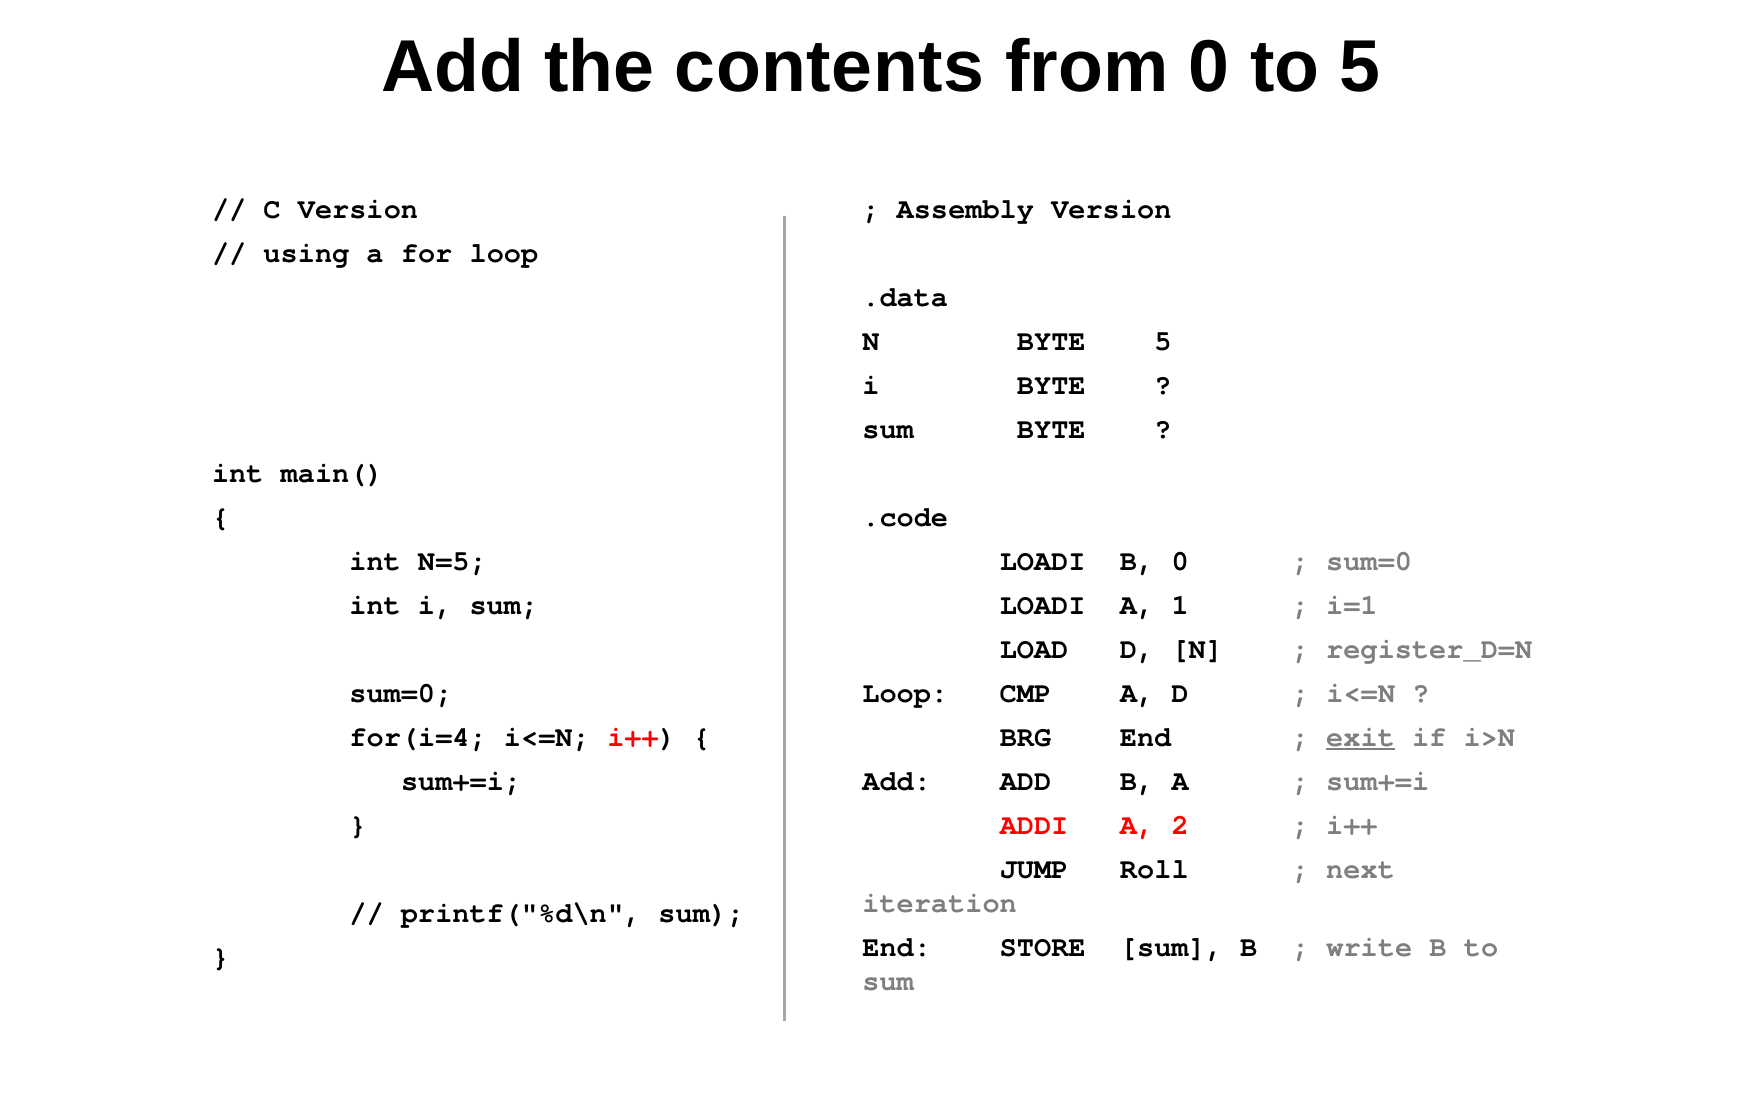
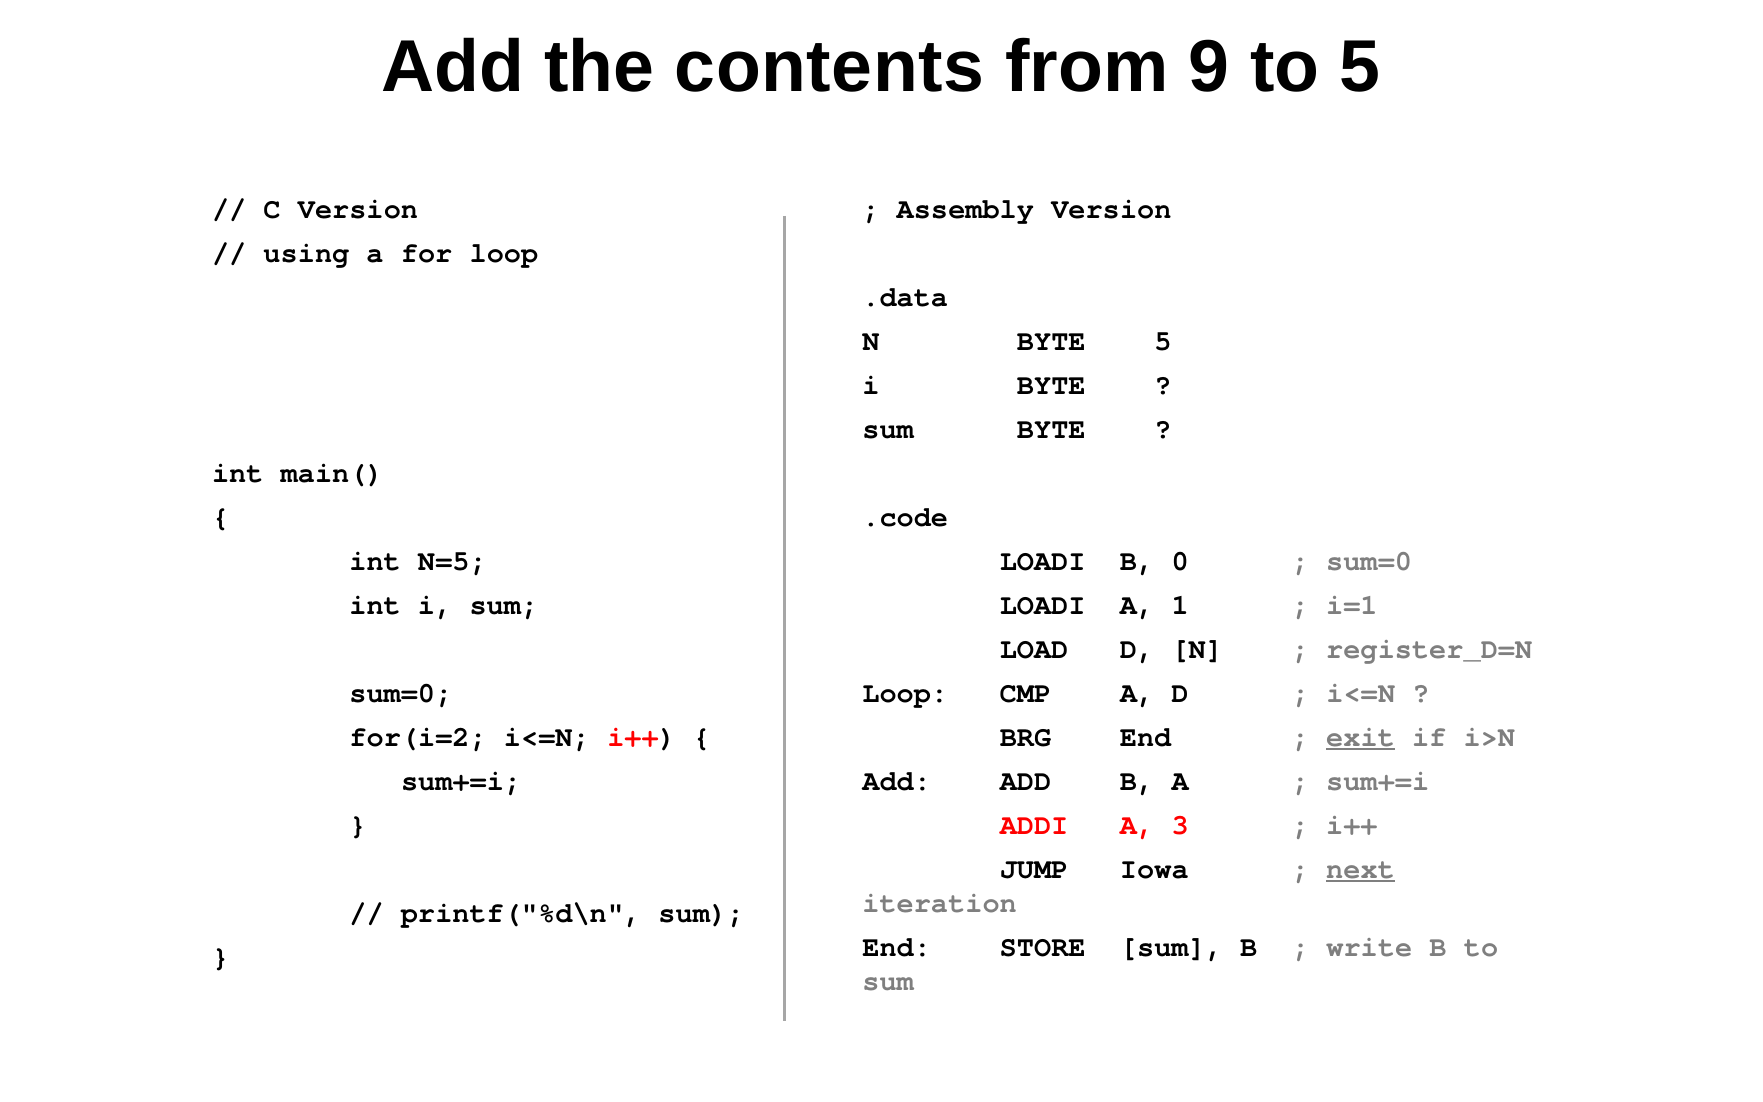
from 0: 0 -> 9
for(i=4: for(i=4 -> for(i=2
2: 2 -> 3
Roll: Roll -> Iowa
next underline: none -> present
